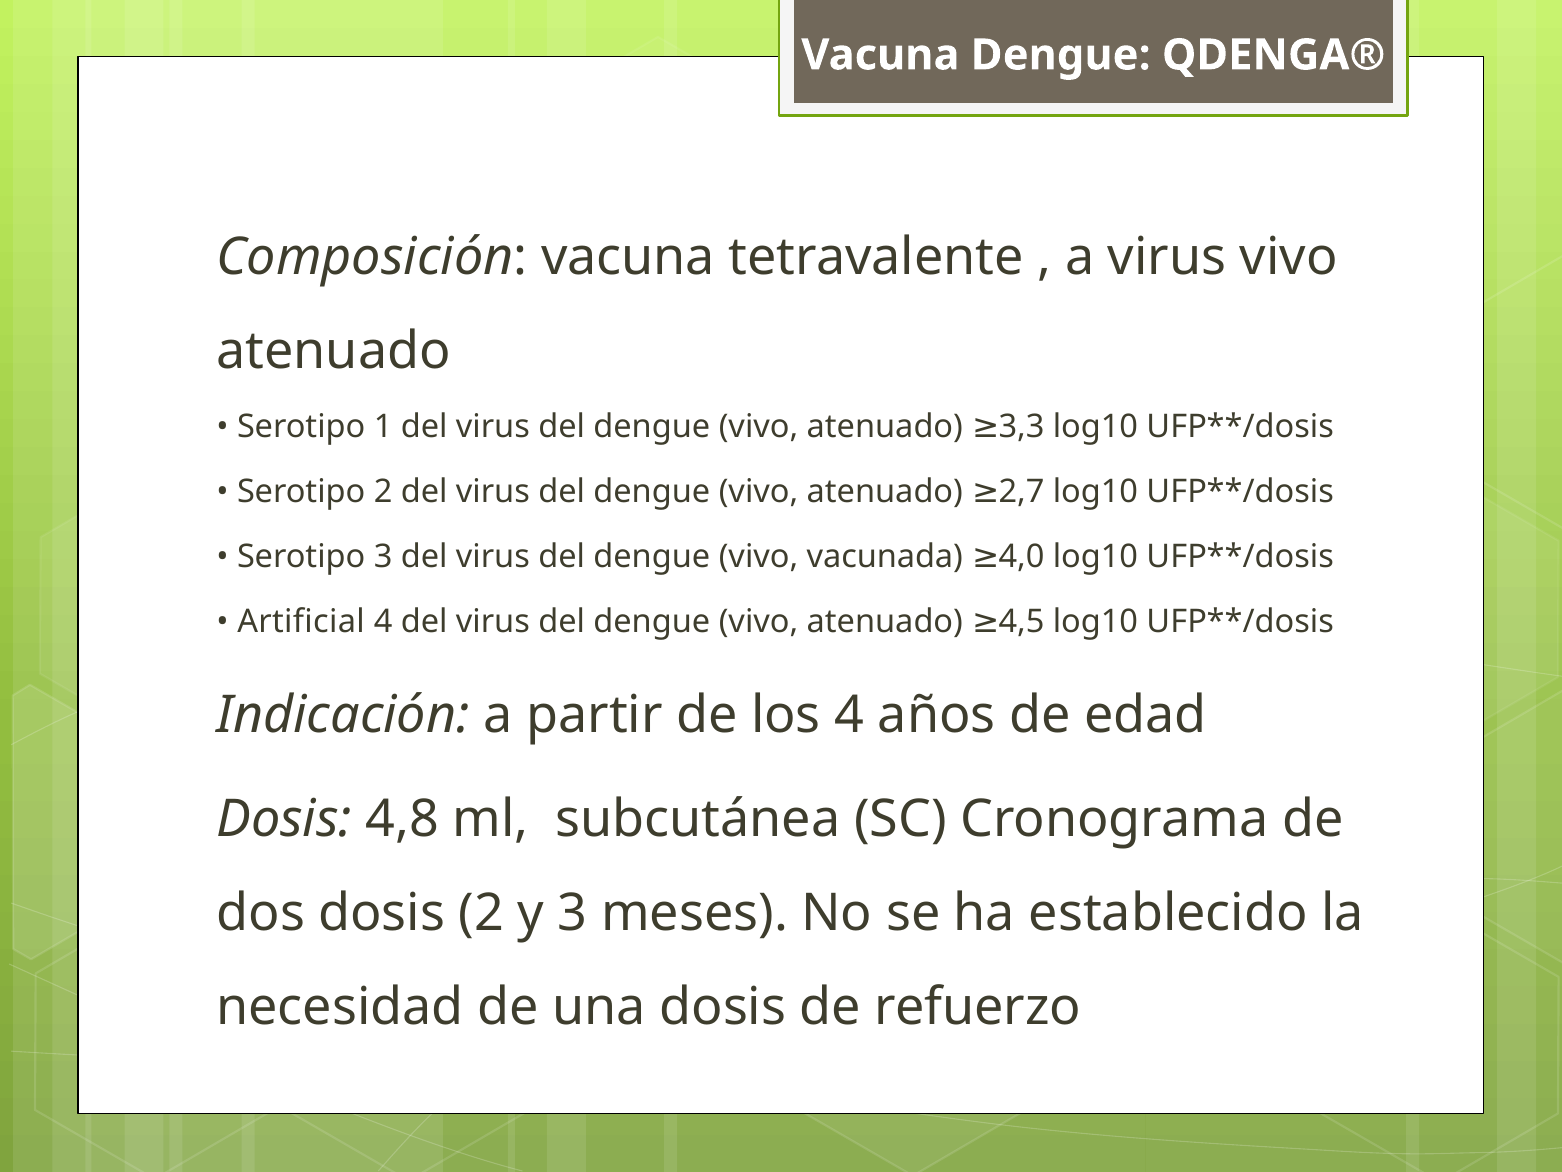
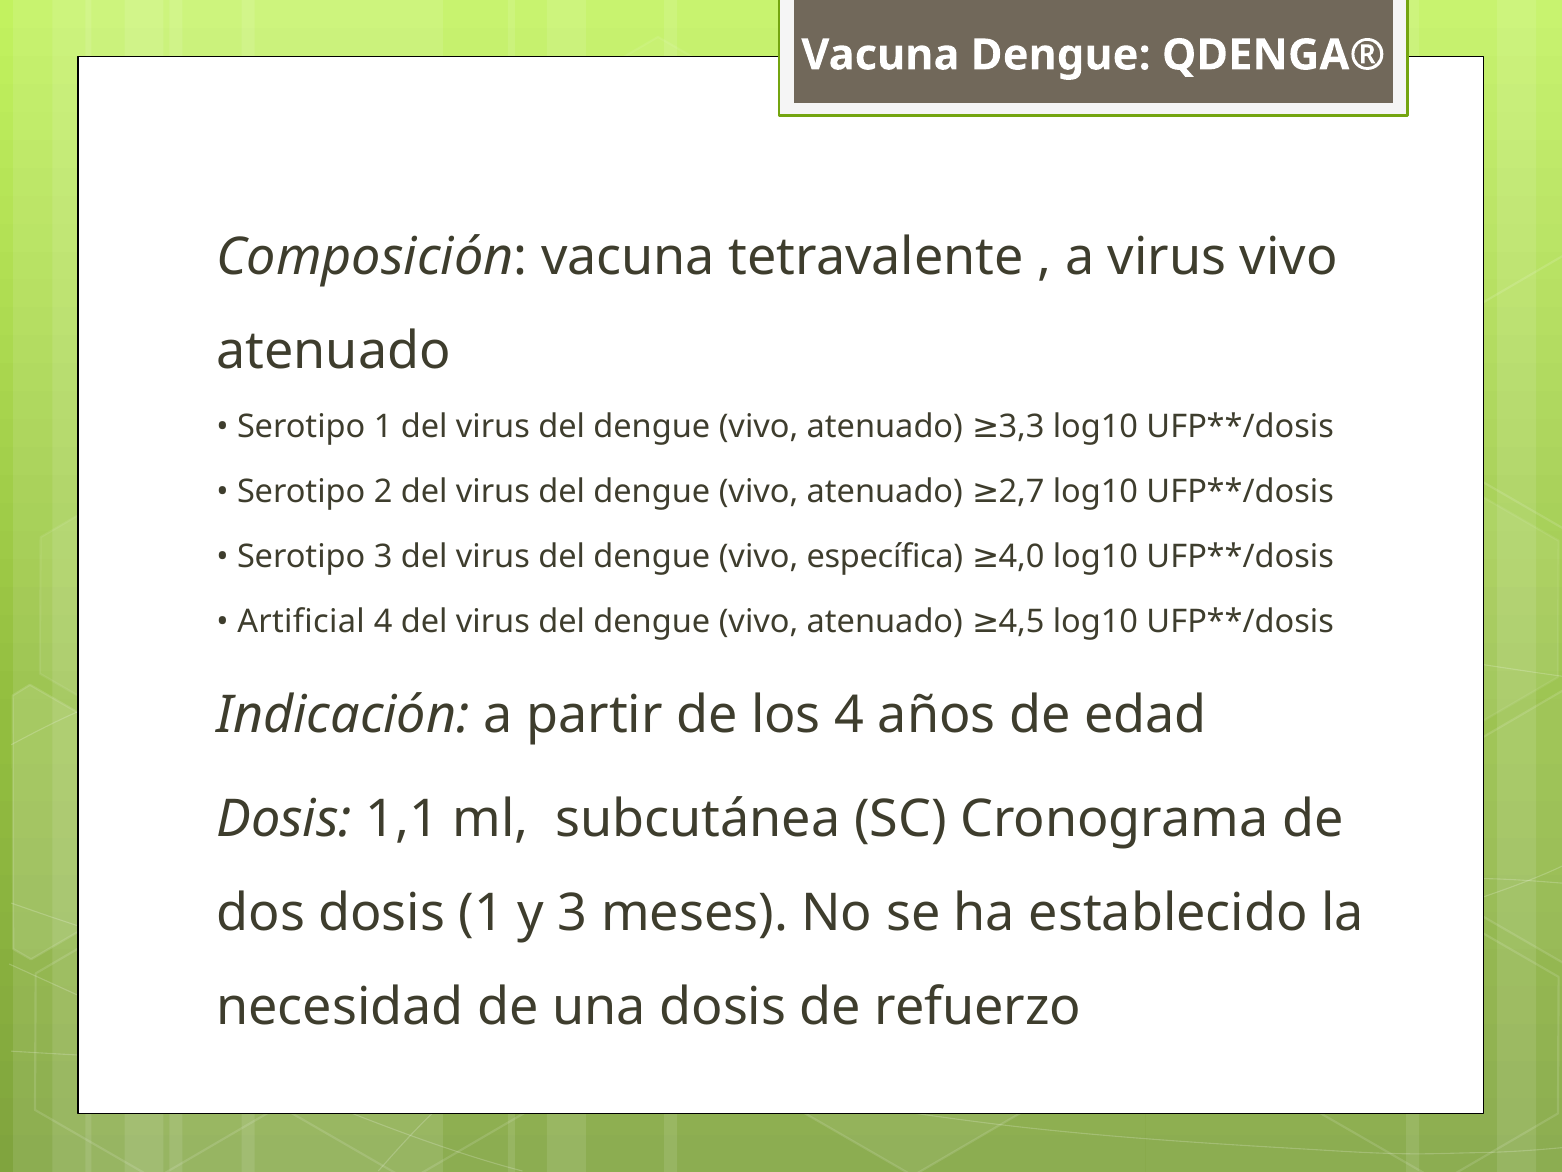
vacunada: vacunada -> específica
4,8: 4,8 -> 1,1
dosis 2: 2 -> 1
